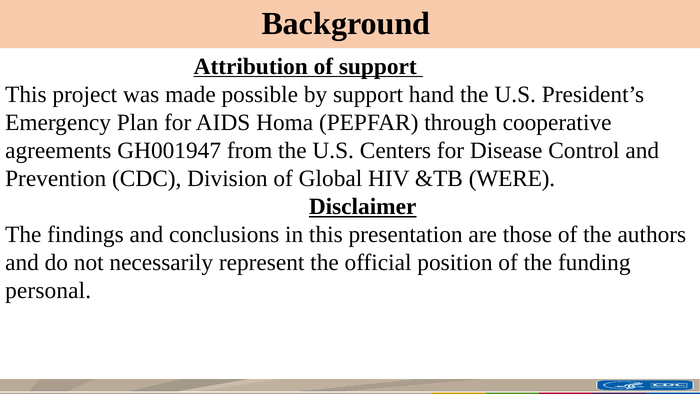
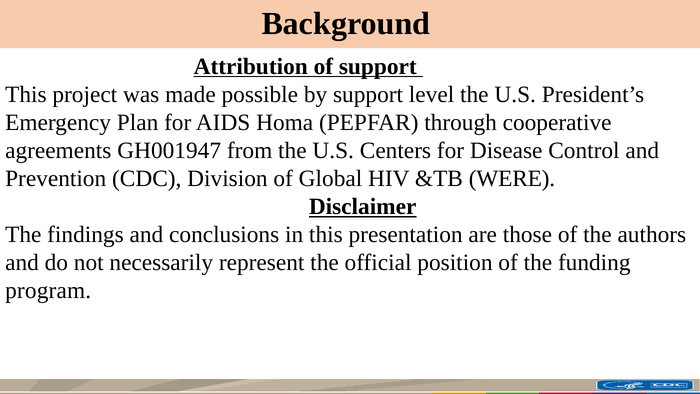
hand: hand -> level
personal: personal -> program
